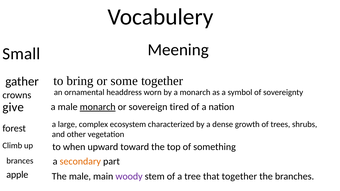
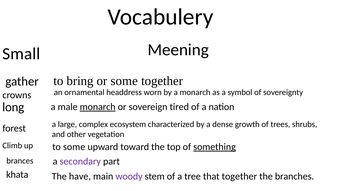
give: give -> long
to when: when -> some
something underline: none -> present
secondary colour: orange -> purple
apple: apple -> khata
The male: male -> have
